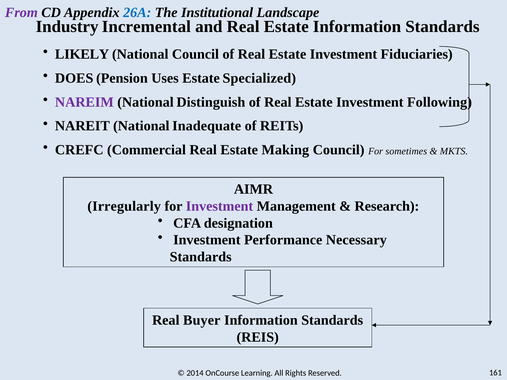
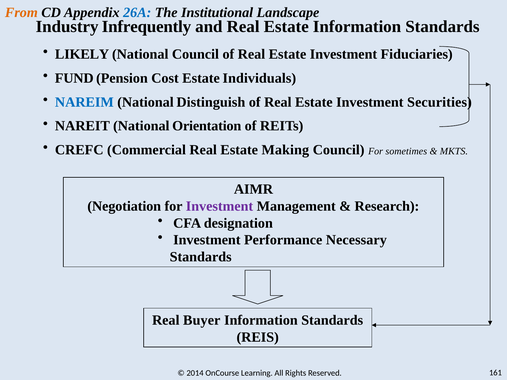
From colour: purple -> orange
Incremental: Incremental -> Infrequently
DOES: DOES -> FUND
Uses: Uses -> Cost
Specialized: Specialized -> Individuals
NAREIM colour: purple -> blue
Following: Following -> Securities
Inadequate: Inadequate -> Orientation
Irregularly: Irregularly -> Negotiation
